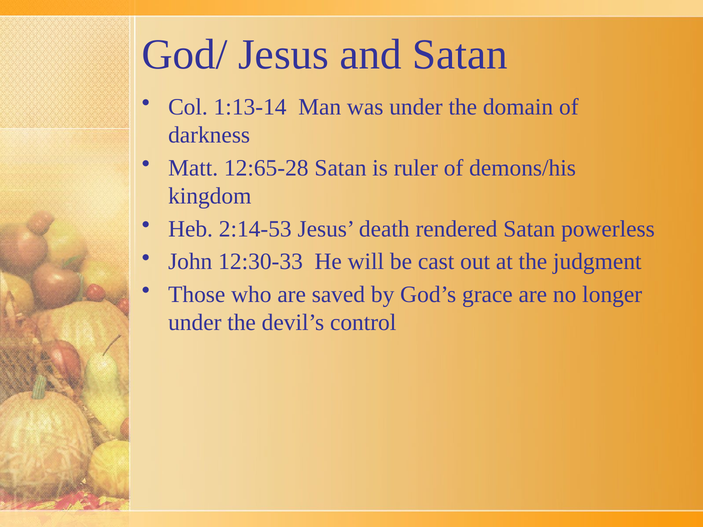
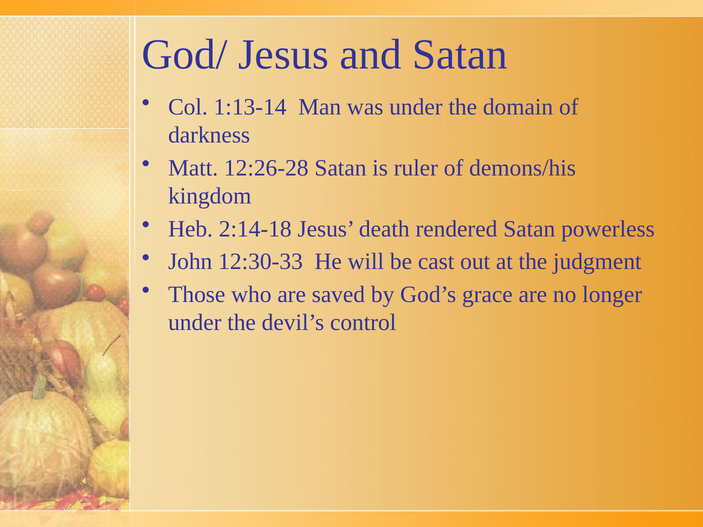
12:65-28: 12:65-28 -> 12:26-28
2:14-53: 2:14-53 -> 2:14-18
